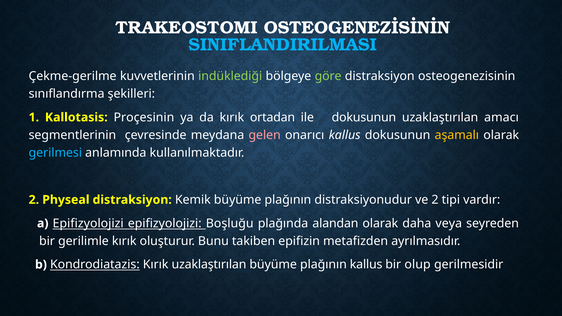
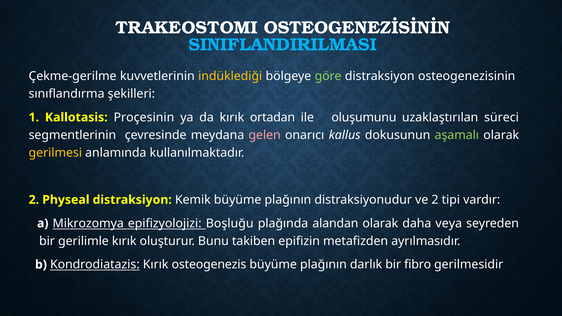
indüklediği colour: light green -> yellow
ile dokusunun: dokusunun -> oluşumunu
amacı: amacı -> süreci
aşamalı colour: yellow -> light green
gerilmesi colour: light blue -> yellow
a Epifizyolojizi: Epifizyolojizi -> Mikrozomya
Kırık uzaklaştırılan: uzaklaştırılan -> osteogenezis
plağının kallus: kallus -> darlık
olup: olup -> fibro
